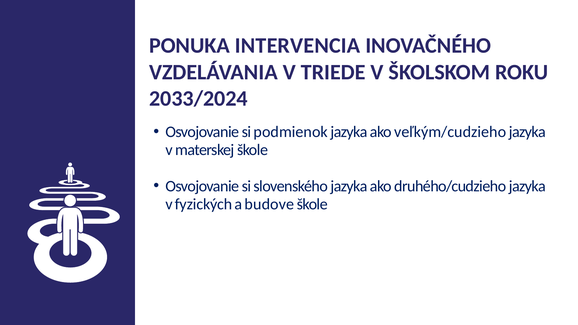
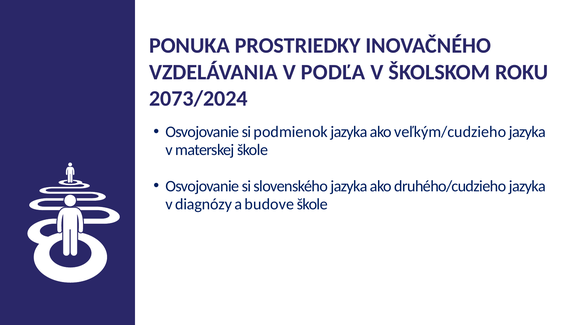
INTERVENCIA: INTERVENCIA -> PROSTRIEDKY
TRIEDE: TRIEDE -> PODĽA
2033/2024: 2033/2024 -> 2073/2024
fyzických: fyzických -> diagnózy
